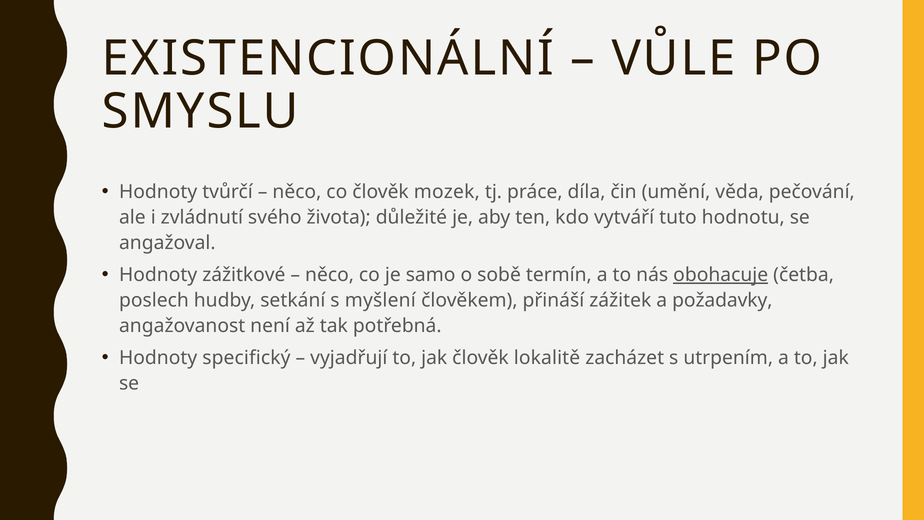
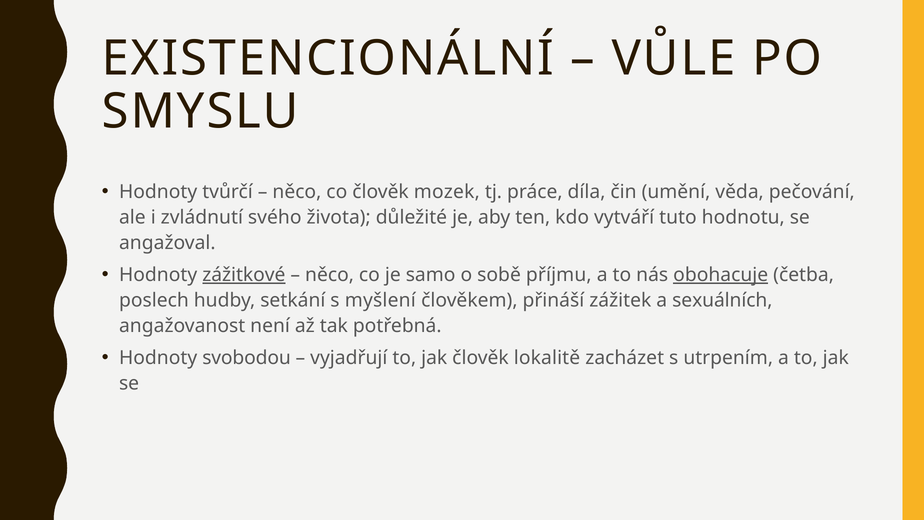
zážitkové underline: none -> present
termín: termín -> příjmu
požadavky: požadavky -> sexuálních
specifický: specifický -> svobodou
